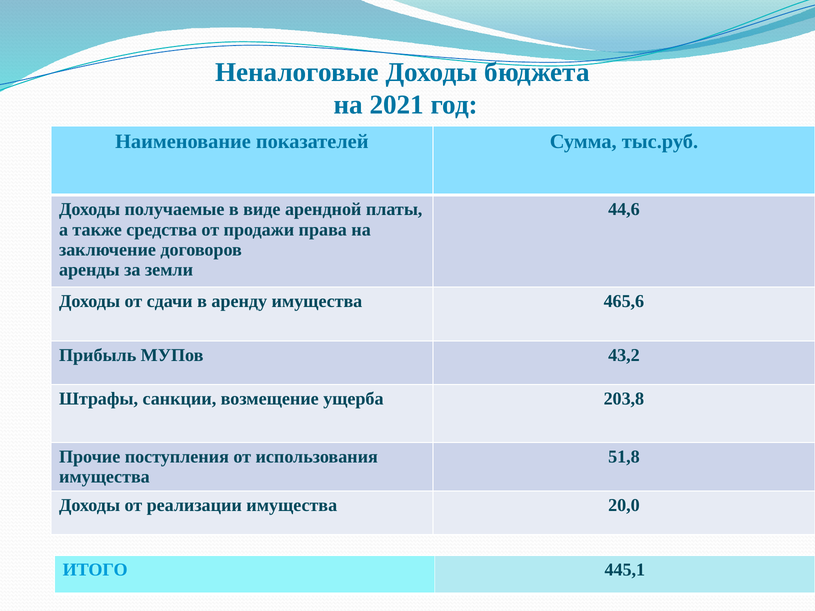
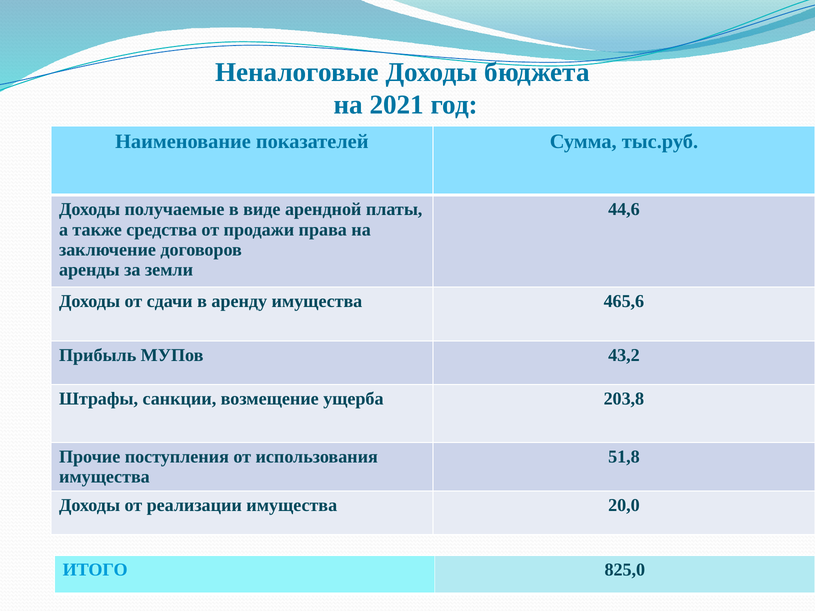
445,1: 445,1 -> 825,0
